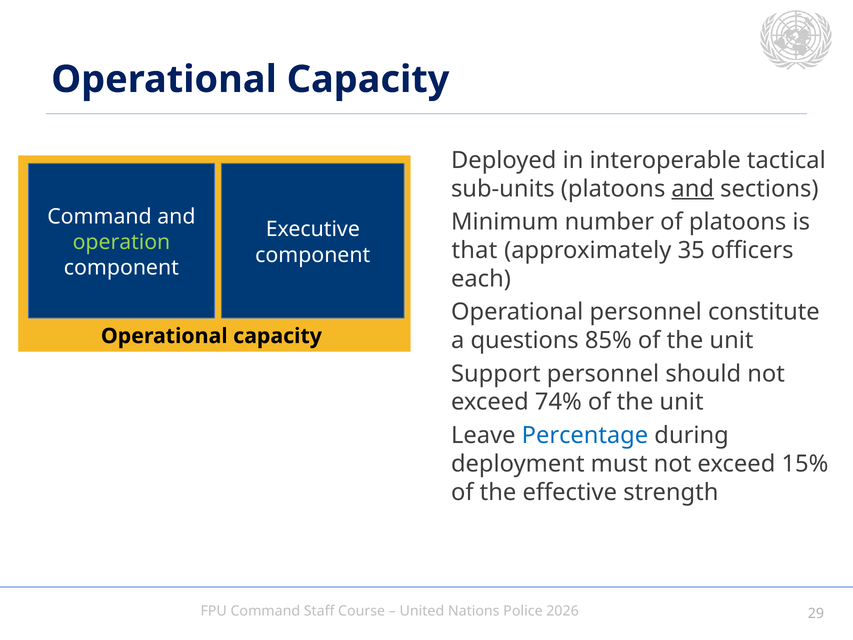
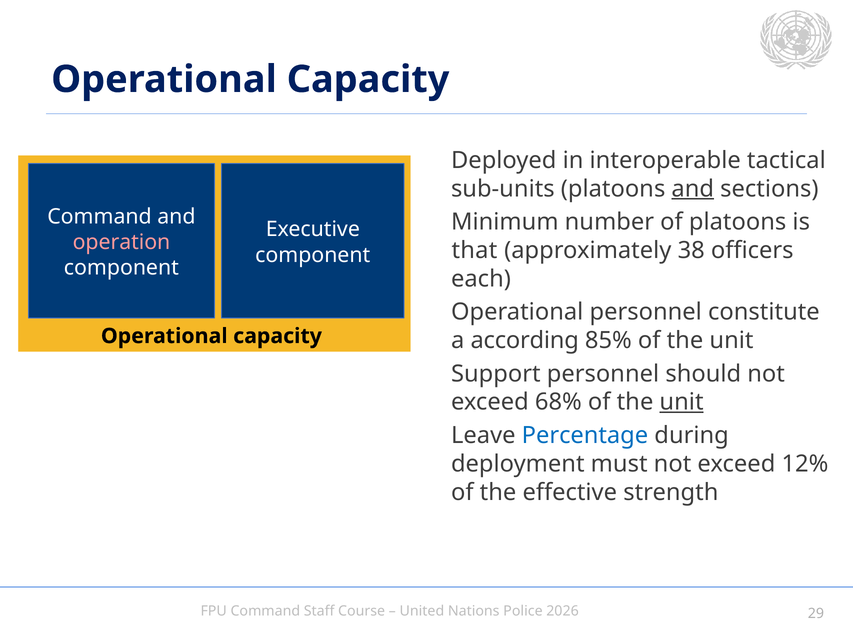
operation colour: light green -> pink
35: 35 -> 38
questions: questions -> according
74%: 74% -> 68%
unit at (682, 402) underline: none -> present
15%: 15% -> 12%
